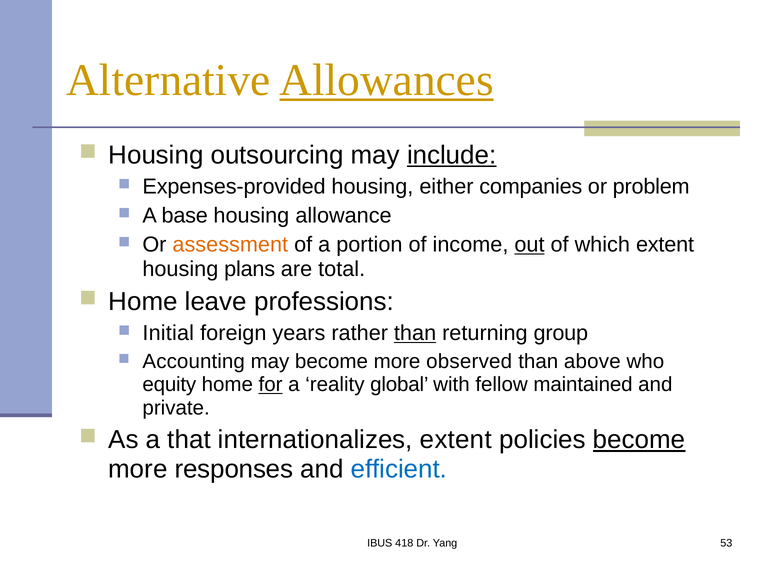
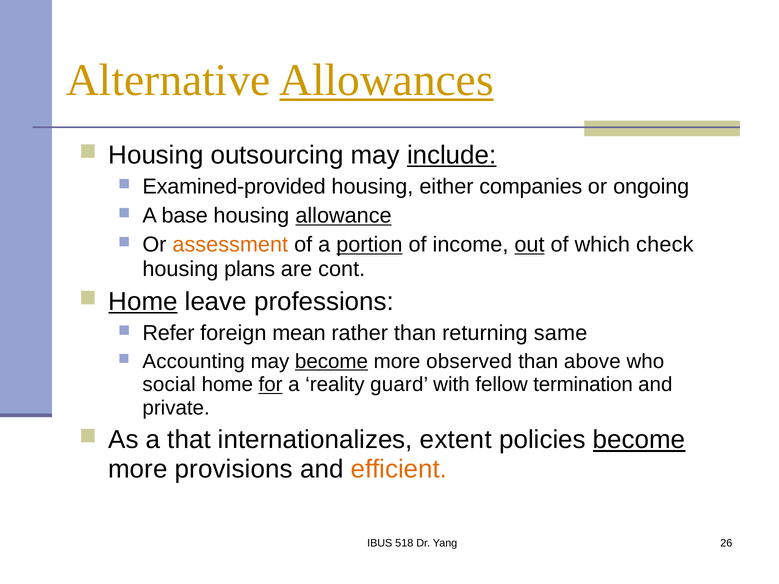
Expenses-provided: Expenses-provided -> Examined-provided
problem: problem -> ongoing
allowance underline: none -> present
portion underline: none -> present
which extent: extent -> check
total: total -> cont
Home at (143, 302) underline: none -> present
Initial: Initial -> Refer
years: years -> mean
than at (415, 333) underline: present -> none
group: group -> same
become at (331, 361) underline: none -> present
equity: equity -> social
global: global -> guard
maintained: maintained -> termination
responses: responses -> provisions
efficient colour: blue -> orange
418: 418 -> 518
53: 53 -> 26
